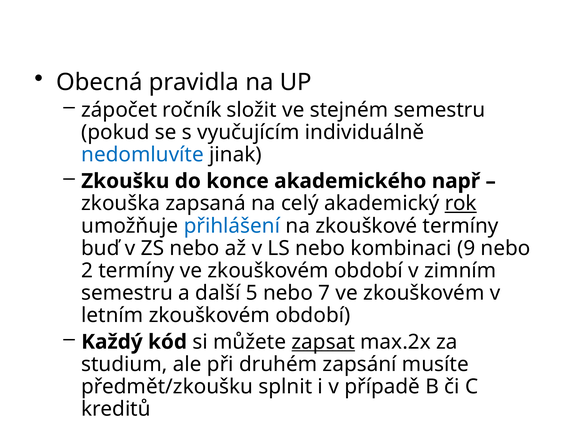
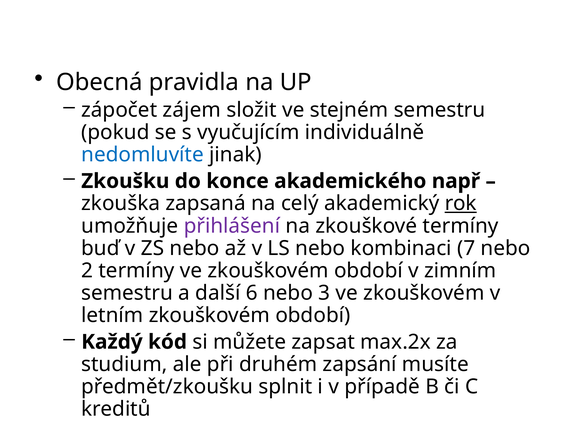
ročník: ročník -> zájem
přihlášení colour: blue -> purple
9: 9 -> 7
5: 5 -> 6
7: 7 -> 3
zapsat underline: present -> none
